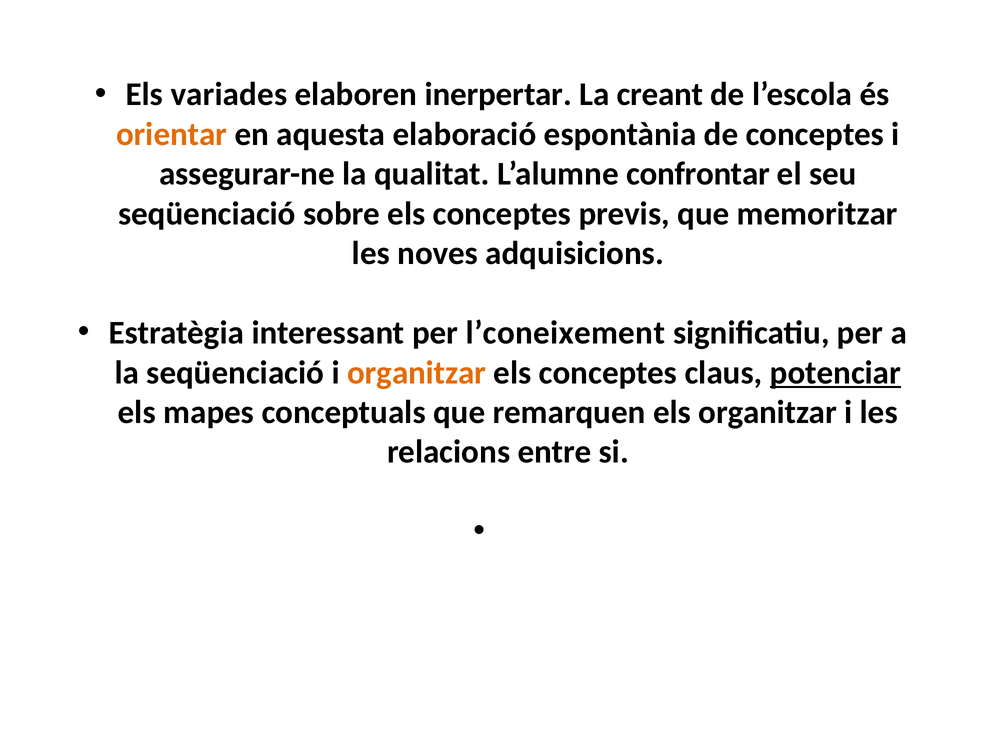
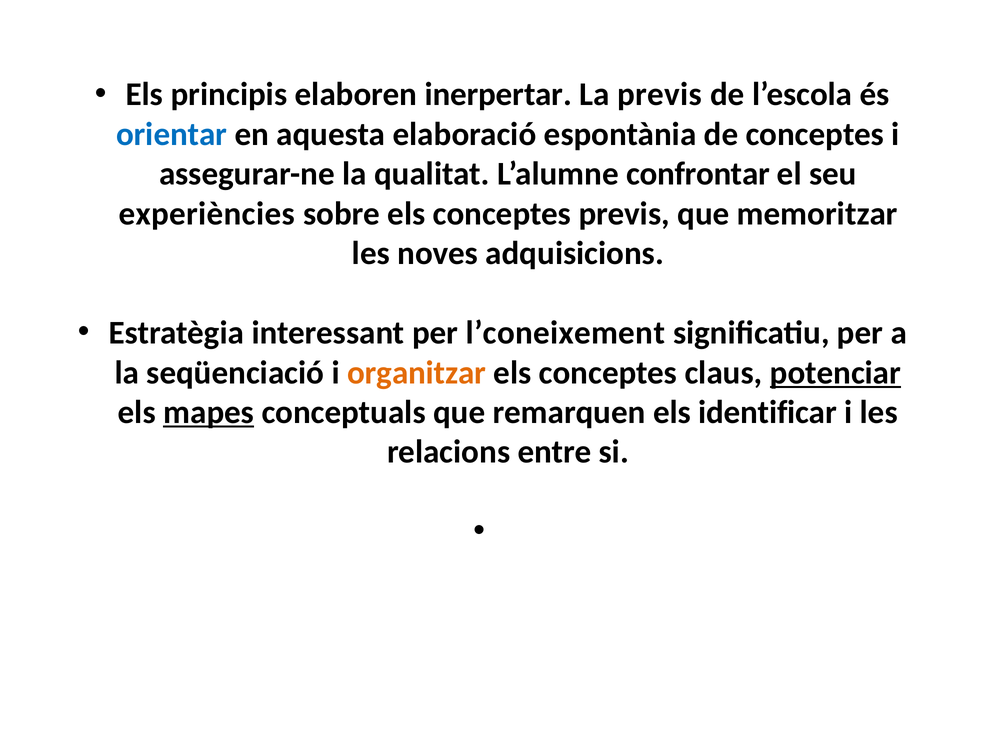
variades: variades -> principis
La creant: creant -> previs
orientar colour: orange -> blue
seqüenciació at (207, 214): seqüenciació -> experiències
mapes underline: none -> present
els organitzar: organitzar -> identificar
